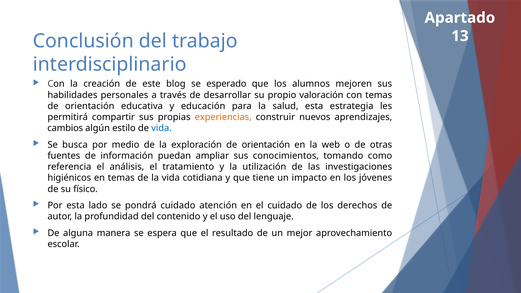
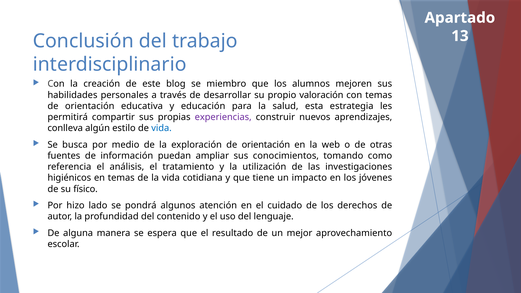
esperado: esperado -> miembro
experiencias colour: orange -> purple
cambios: cambios -> conlleva
Por esta: esta -> hizo
pondrá cuidado: cuidado -> algunos
